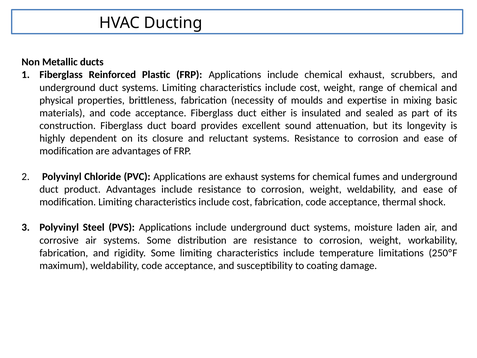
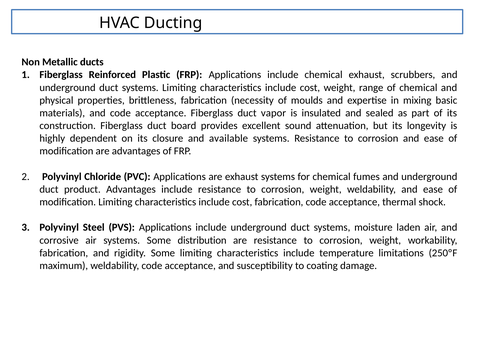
either: either -> vapor
reluctant: reluctant -> available
